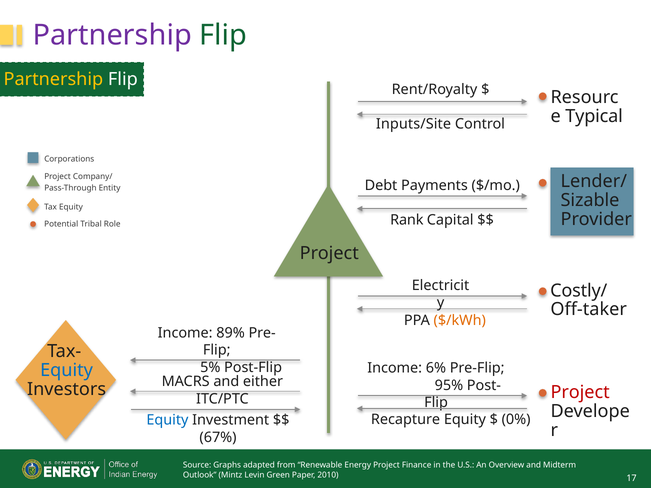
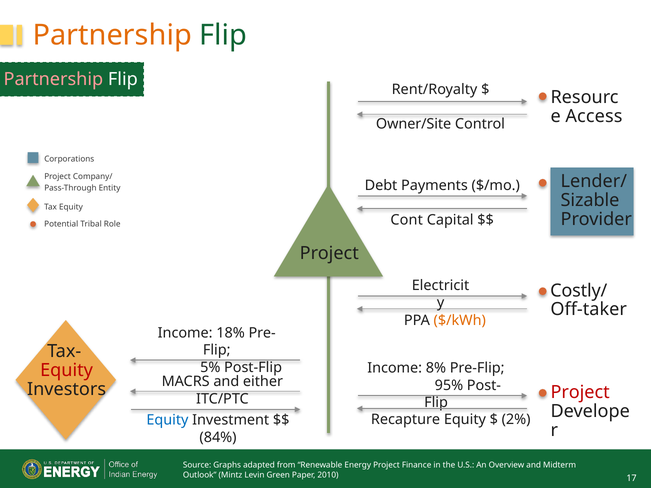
Partnership at (112, 35) colour: purple -> orange
Partnership at (53, 79) colour: yellow -> pink
Typical: Typical -> Access
Inputs/Site: Inputs/Site -> Owner/Site
Rank: Rank -> Cont
89%: 89% -> 18%
6%: 6% -> 8%
Equity at (67, 371) colour: blue -> red
0%: 0% -> 2%
67%: 67% -> 84%
